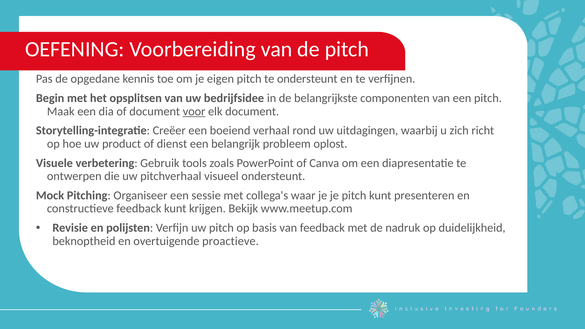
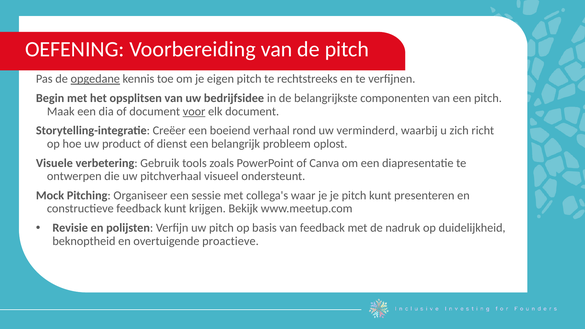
opgedane underline: none -> present
te ondersteunt: ondersteunt -> rechtstreeks
uitdagingen: uitdagingen -> verminderd
